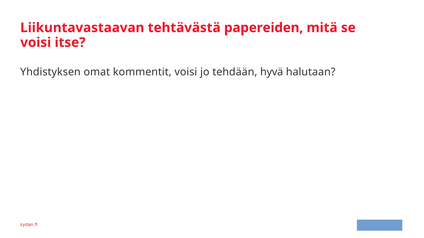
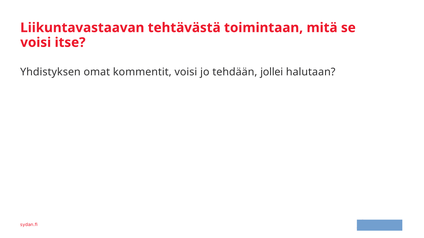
papereiden: papereiden -> toimintaan
hyvä: hyvä -> jollei
